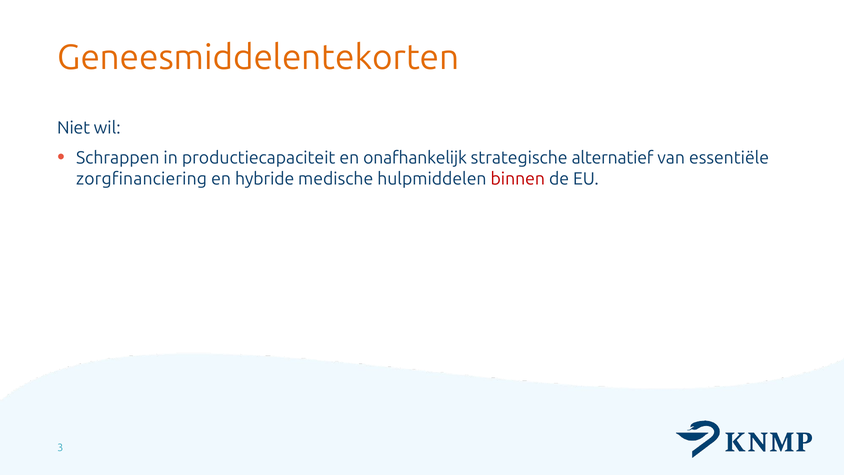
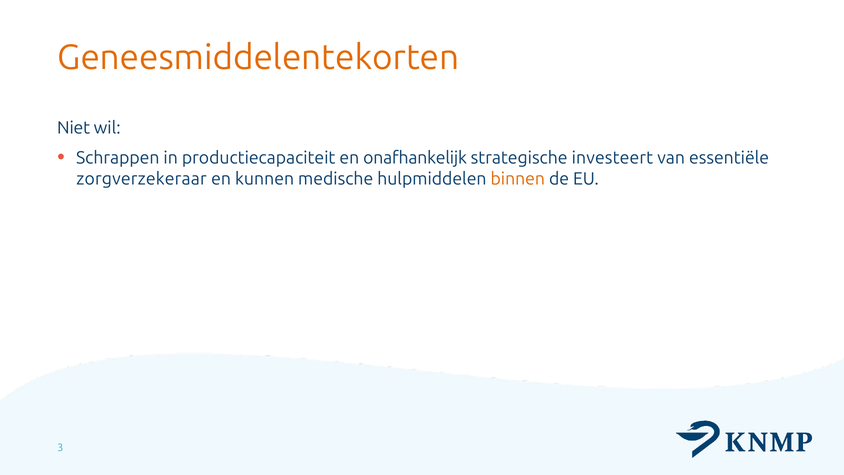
alternatief: alternatief -> investeert
zorgfinanciering: zorgfinanciering -> zorgverzekeraar
hybride: hybride -> kunnen
binnen colour: red -> orange
